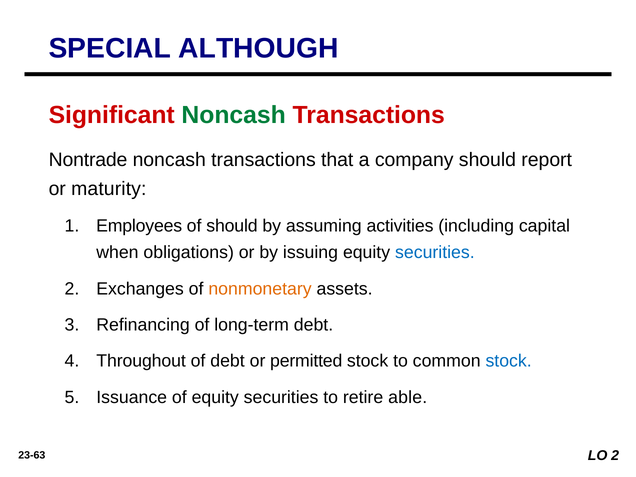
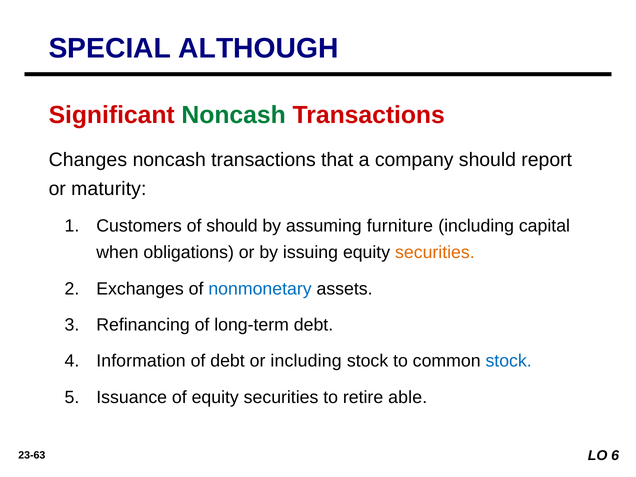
Nontrade: Nontrade -> Changes
Employees: Employees -> Customers
activities: activities -> furniture
securities at (435, 252) colour: blue -> orange
nonmonetary colour: orange -> blue
Throughout: Throughout -> Information
or permitted: permitted -> including
LO 2: 2 -> 6
